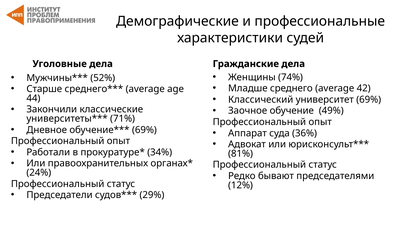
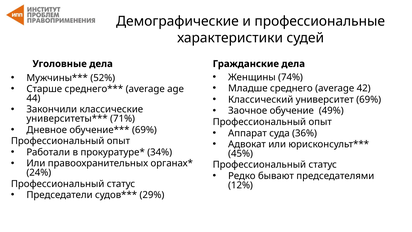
81%: 81% -> 45%
